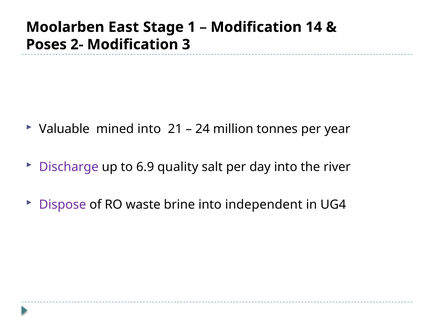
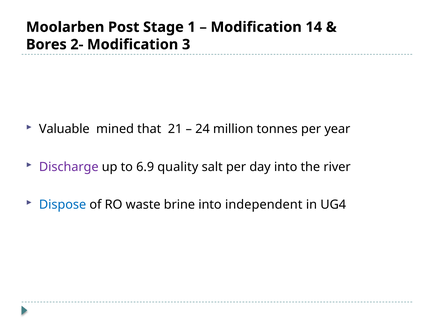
East: East -> Post
Poses: Poses -> Bores
mined into: into -> that
Dispose colour: purple -> blue
